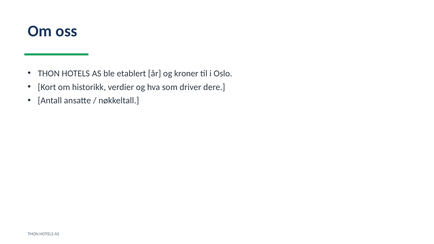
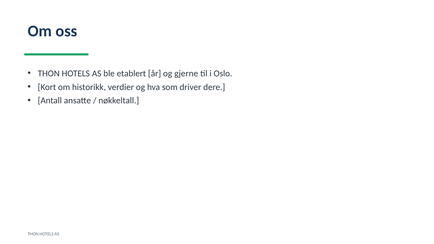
kroner: kroner -> gjerne
